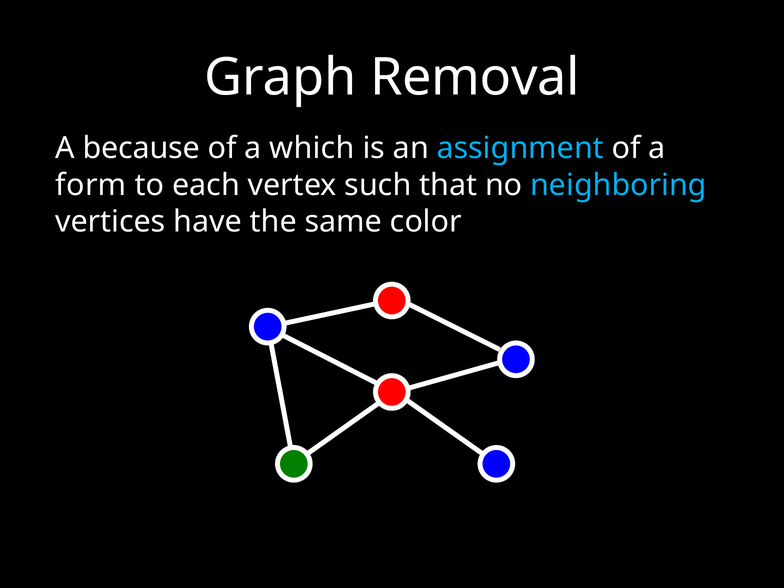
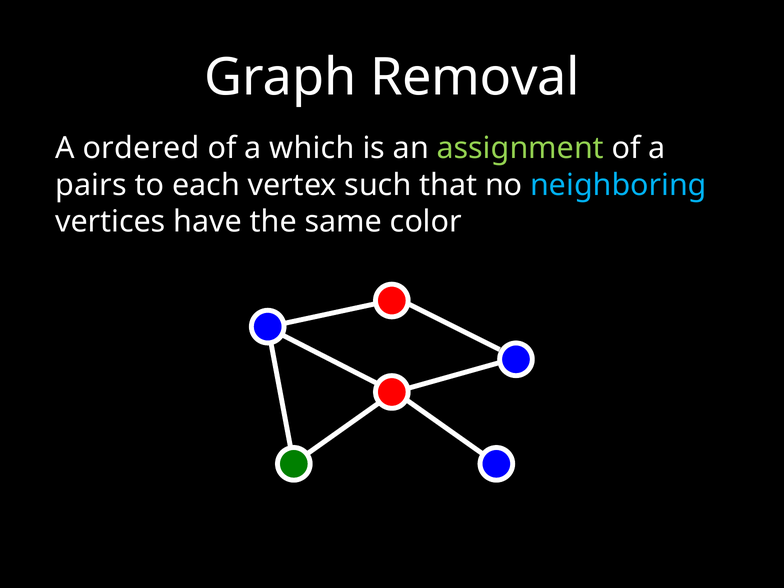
because: because -> ordered
assignment colour: light blue -> light green
form: form -> pairs
